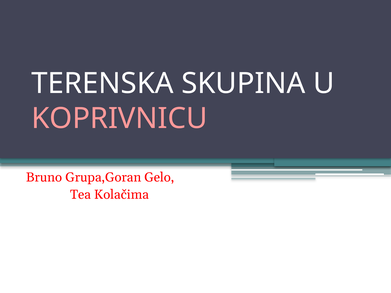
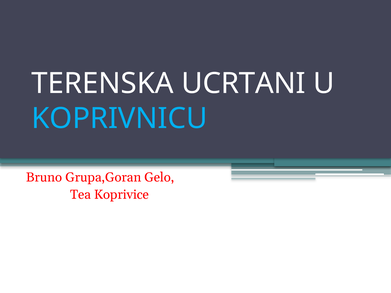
SKUPINA: SKUPINA -> UCRTANI
KOPRIVNICU colour: pink -> light blue
Kolačima: Kolačima -> Koprivice
